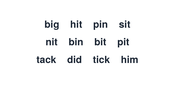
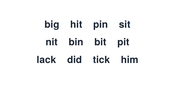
tack: tack -> lack
